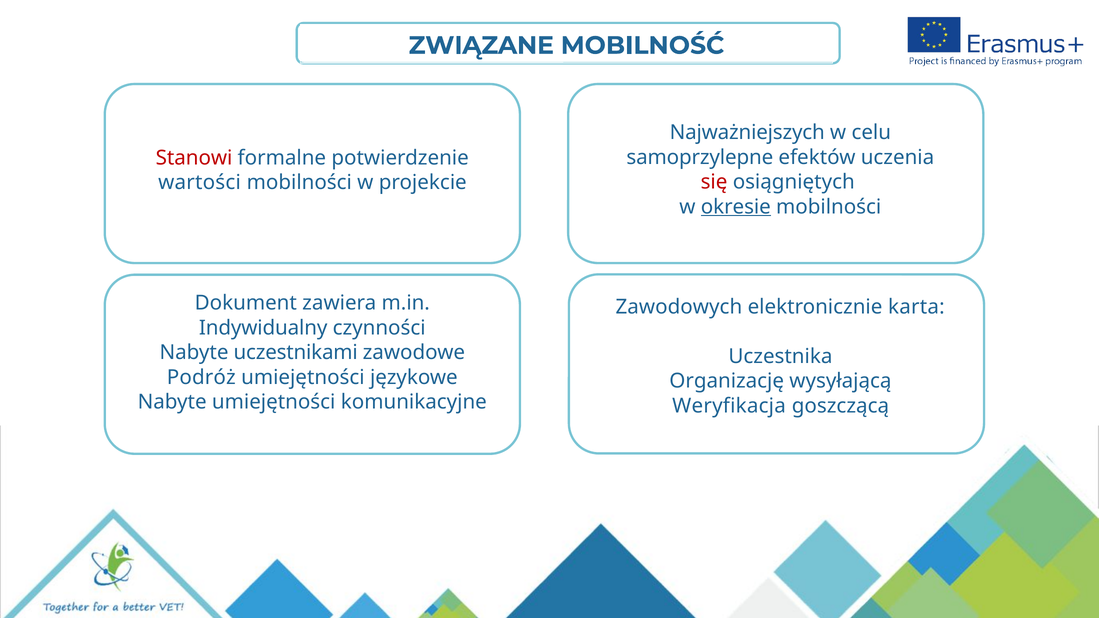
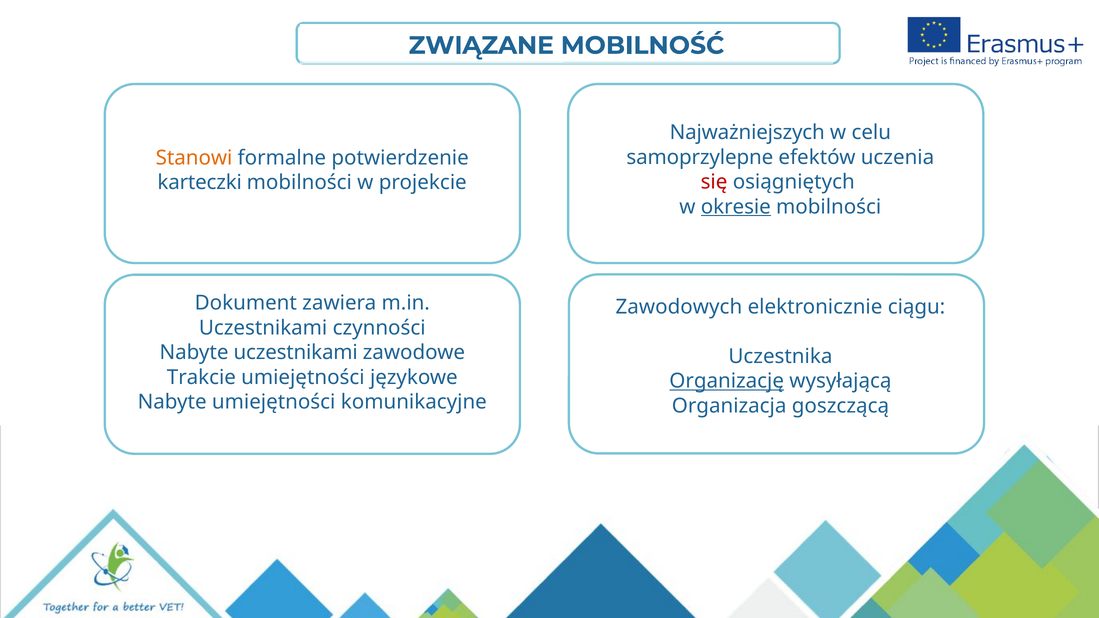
Stanowi colour: red -> orange
wartości: wartości -> karteczki
karta: karta -> ciągu
Indywidualny at (263, 328): Indywidualny -> Uczestnikami
Podróż: Podróż -> Trakcie
Organizację underline: none -> present
Weryfikacja: Weryfikacja -> Organizacja
